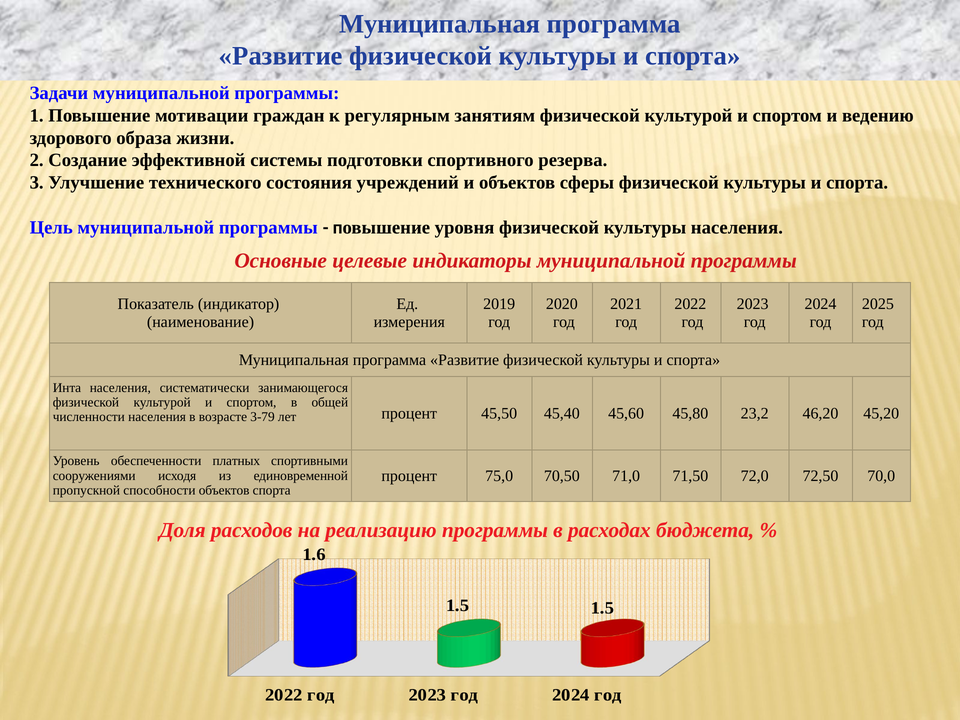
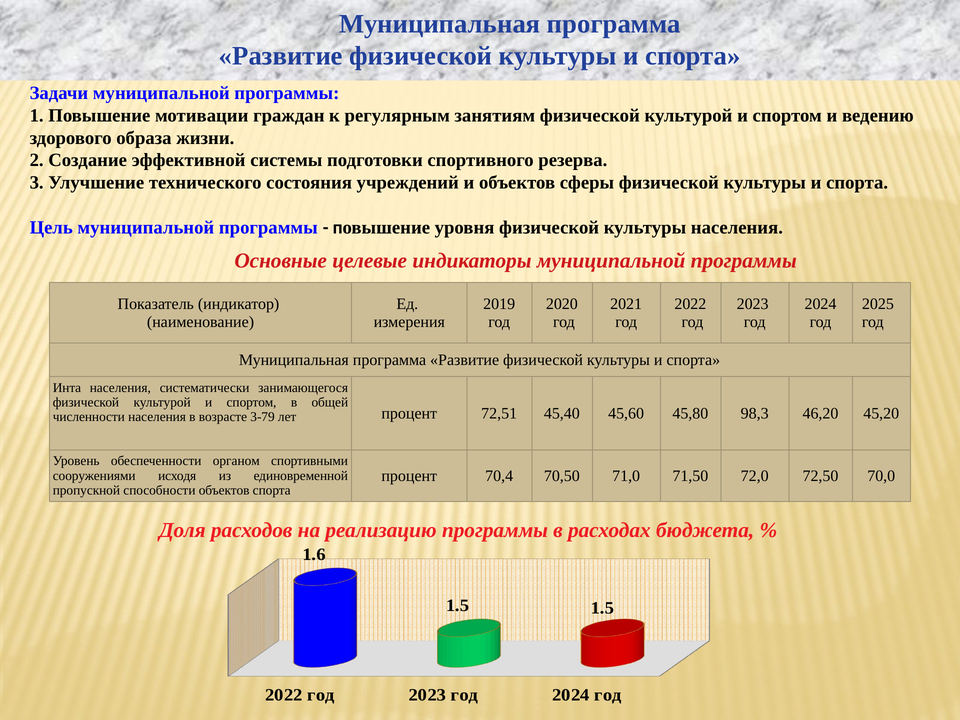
45,50: 45,50 -> 72,51
23,2: 23,2 -> 98,3
платных: платных -> органом
75,0: 75,0 -> 70,4
